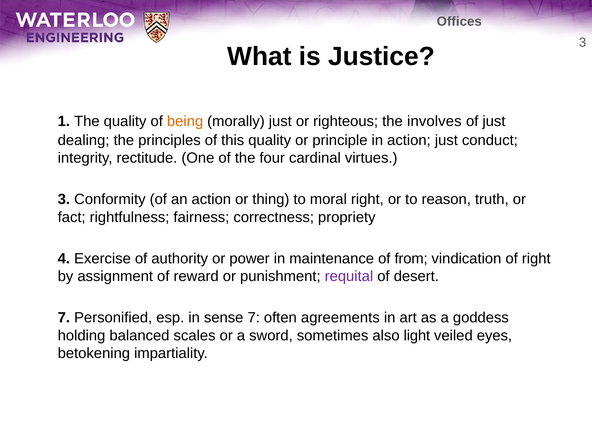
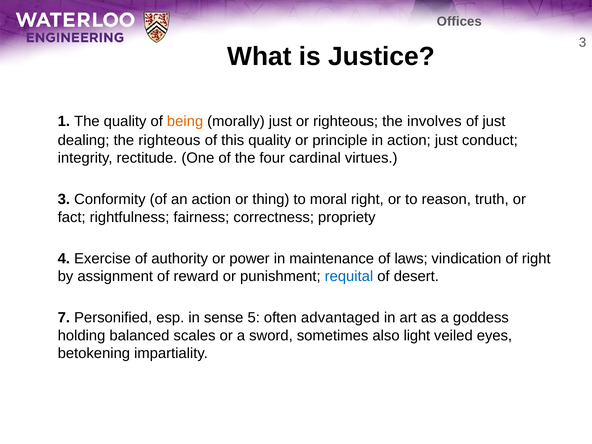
the principles: principles -> righteous
from: from -> laws
requital colour: purple -> blue
sense 7: 7 -> 5
agreements: agreements -> advantaged
